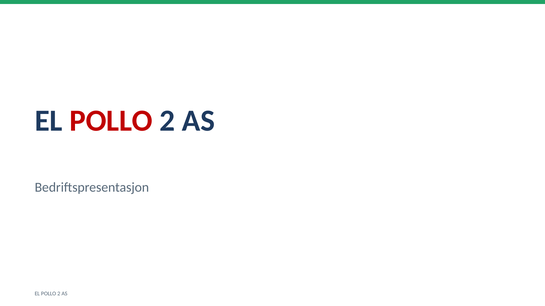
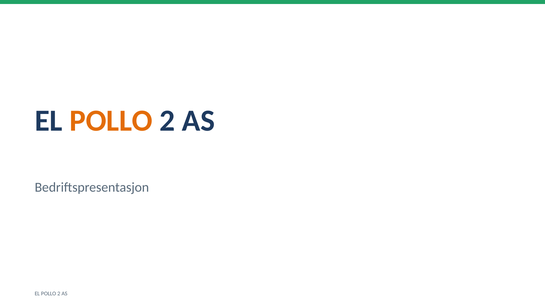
POLLO at (111, 121) colour: red -> orange
